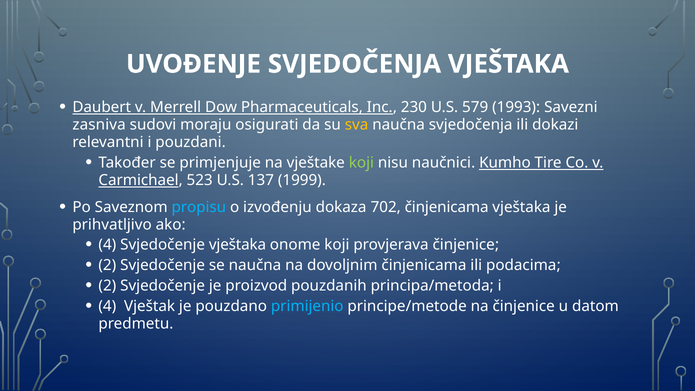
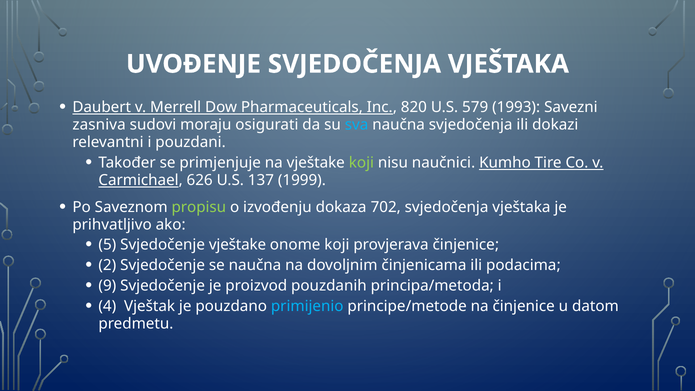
230: 230 -> 820
sva colour: yellow -> light blue
523: 523 -> 626
propisu colour: light blue -> light green
702 činjenicama: činjenicama -> svjedočenja
4 at (107, 245): 4 -> 5
Svjedočenje vještaka: vještaka -> vještake
2 at (107, 286): 2 -> 9
